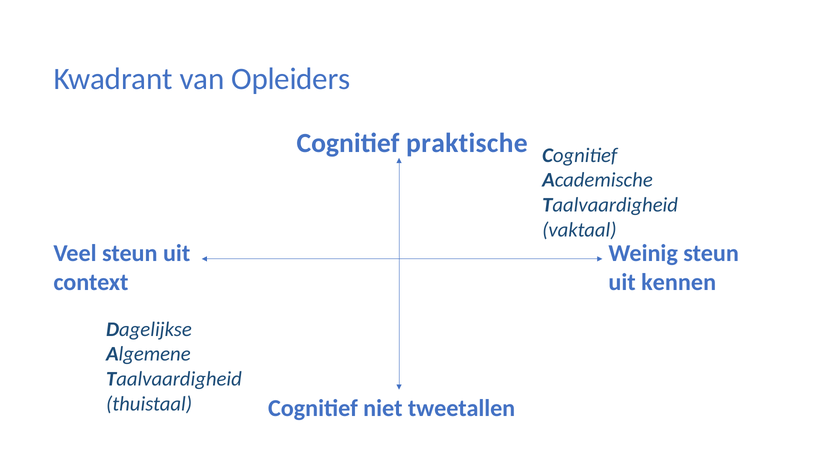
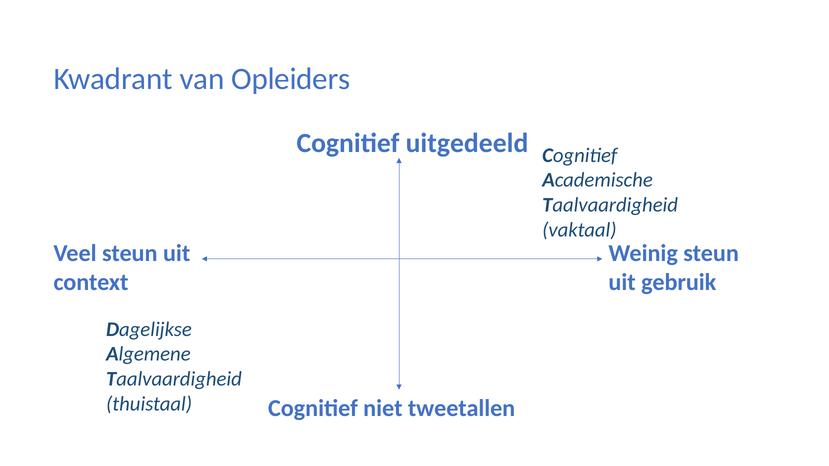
praktische: praktische -> uitgedeeld
kennen: kennen -> gebruik
